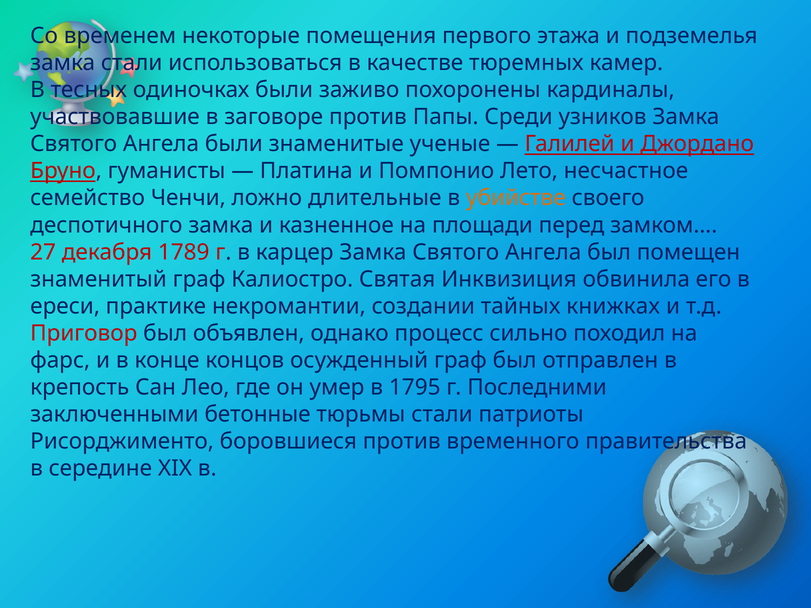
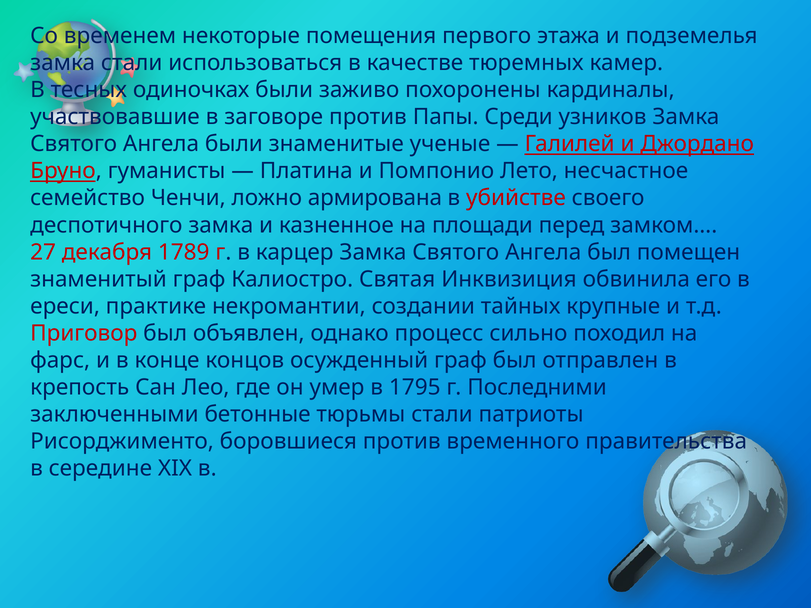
длительные: длительные -> армирована
убийстве colour: orange -> red
книжках: книжках -> крупные
